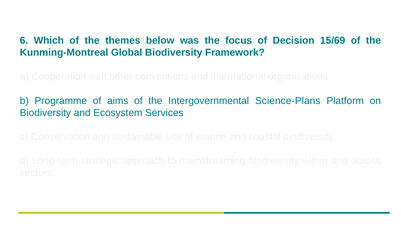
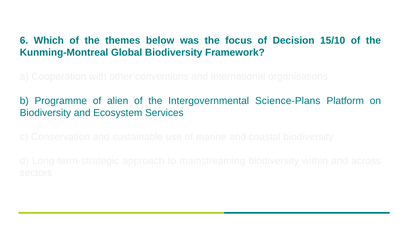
15/69: 15/69 -> 15/10
aims: aims -> alien
